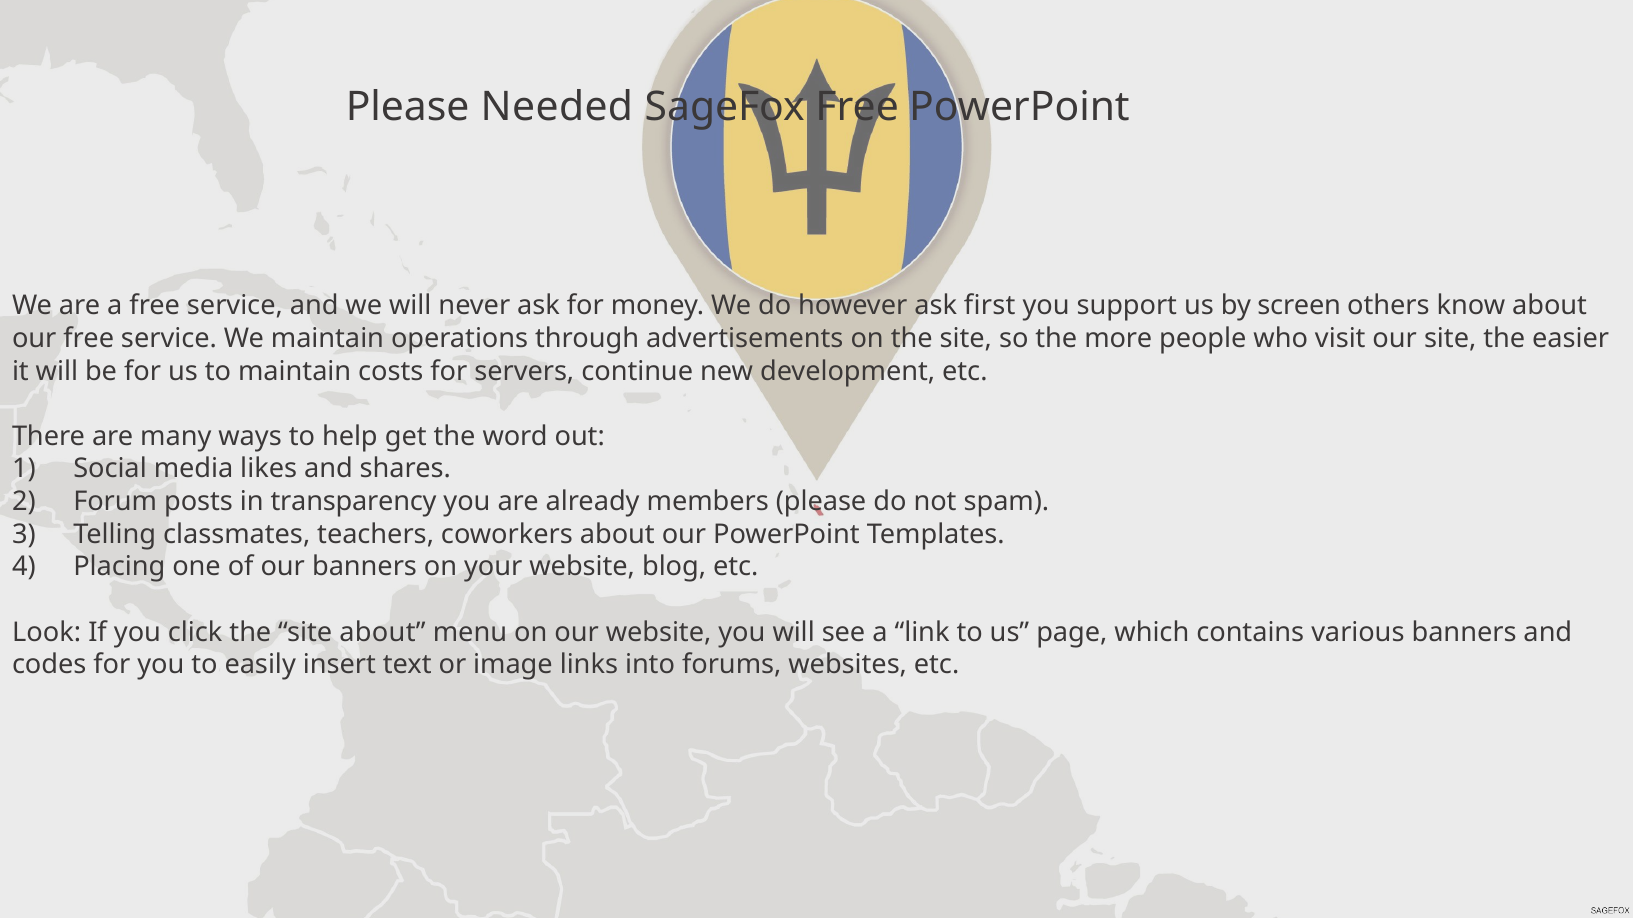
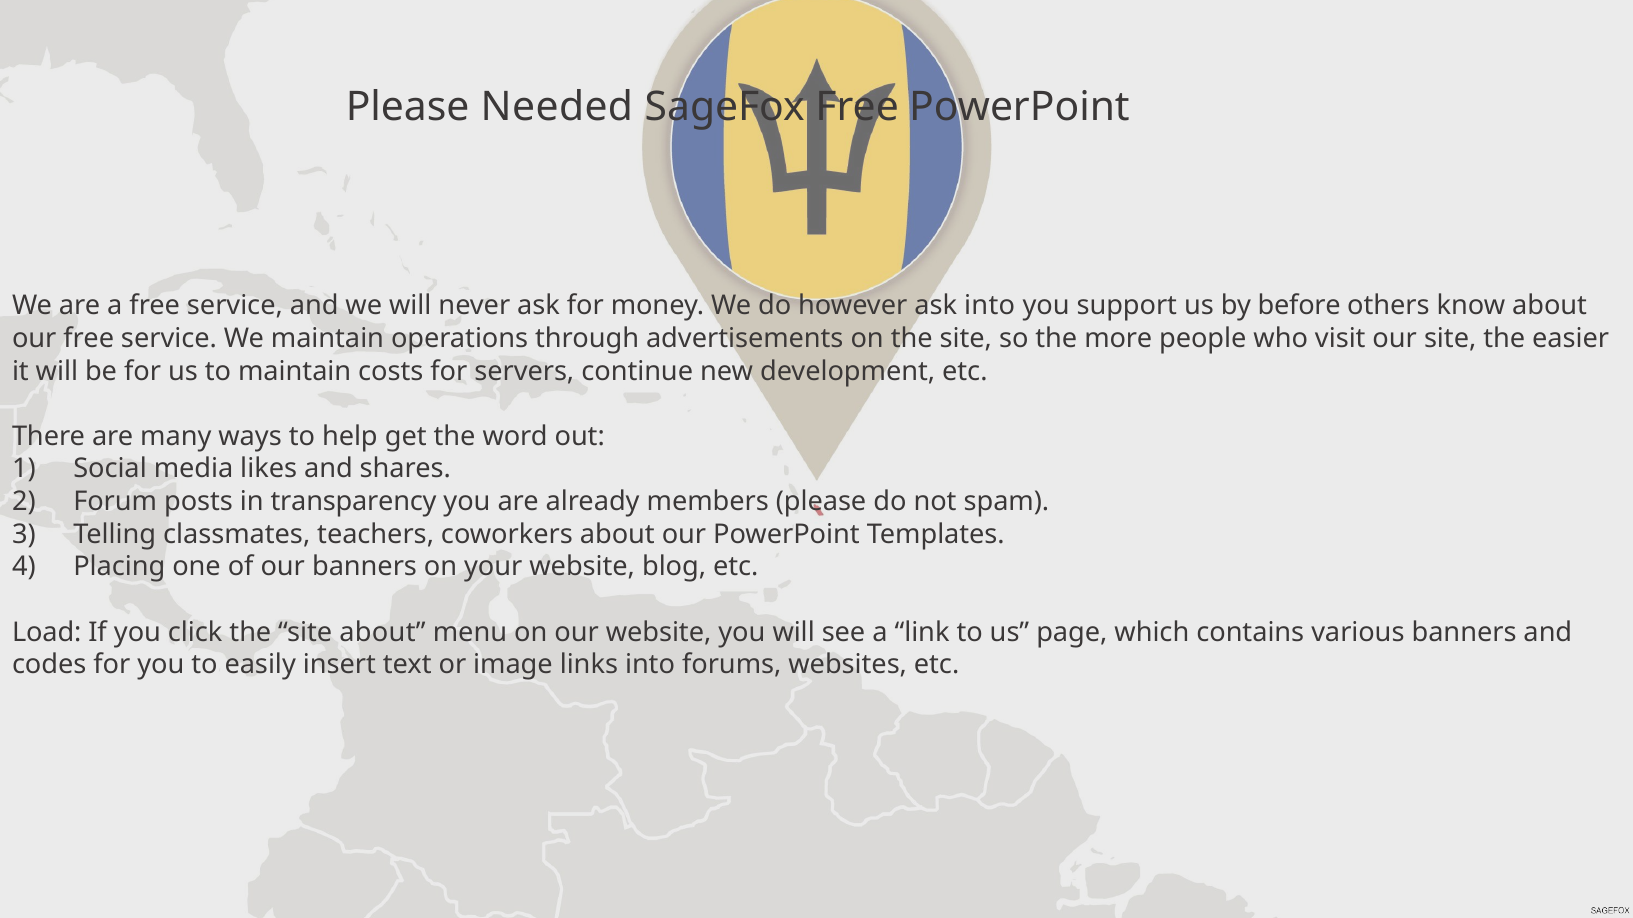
ask first: first -> into
screen: screen -> before
Look: Look -> Load
